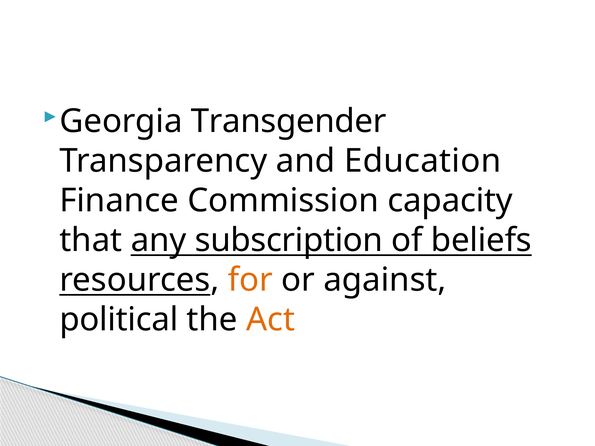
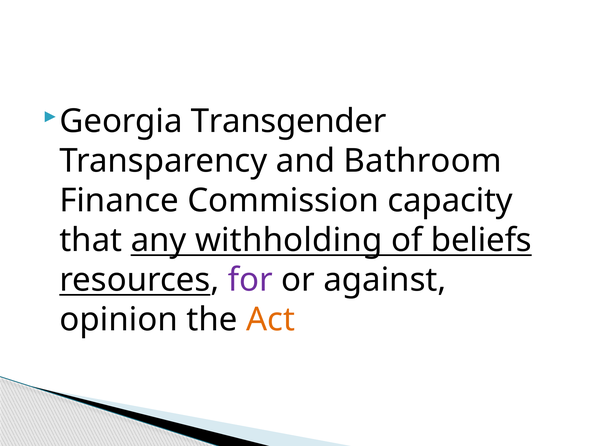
Education: Education -> Bathroom
subscription: subscription -> withholding
for colour: orange -> purple
political: political -> opinion
